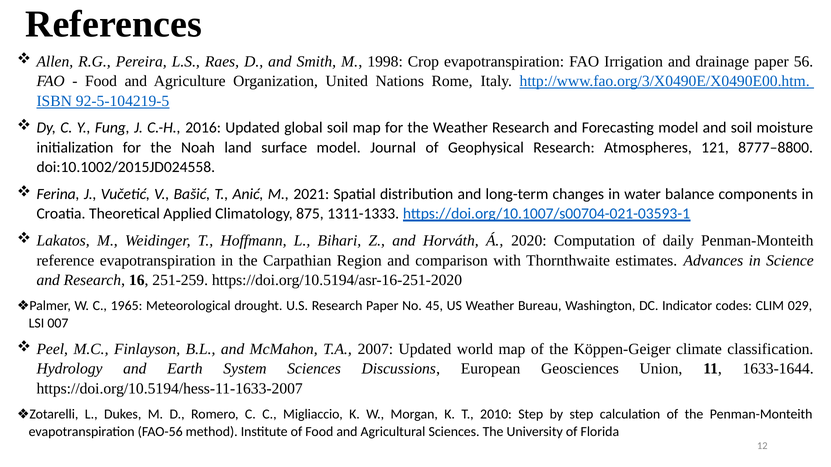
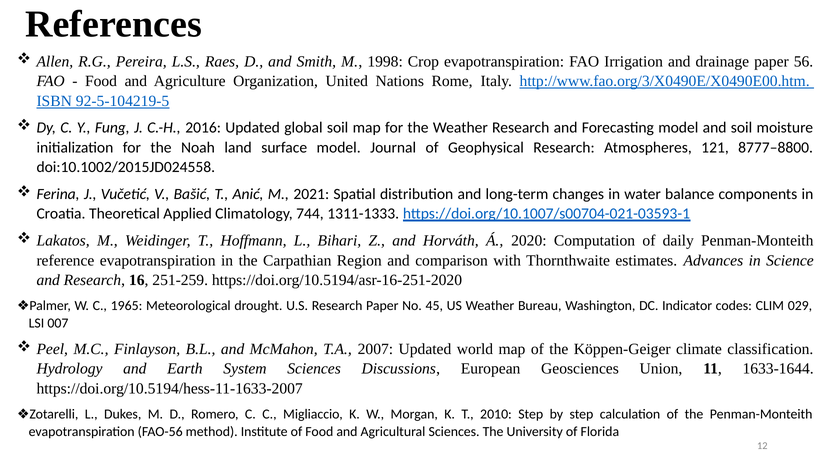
875: 875 -> 744
